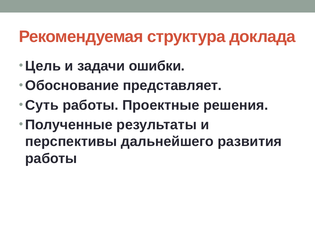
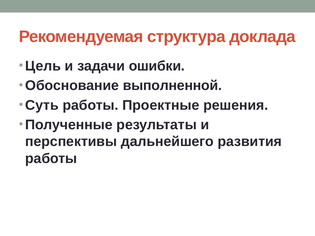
представляет: представляет -> выполненной
